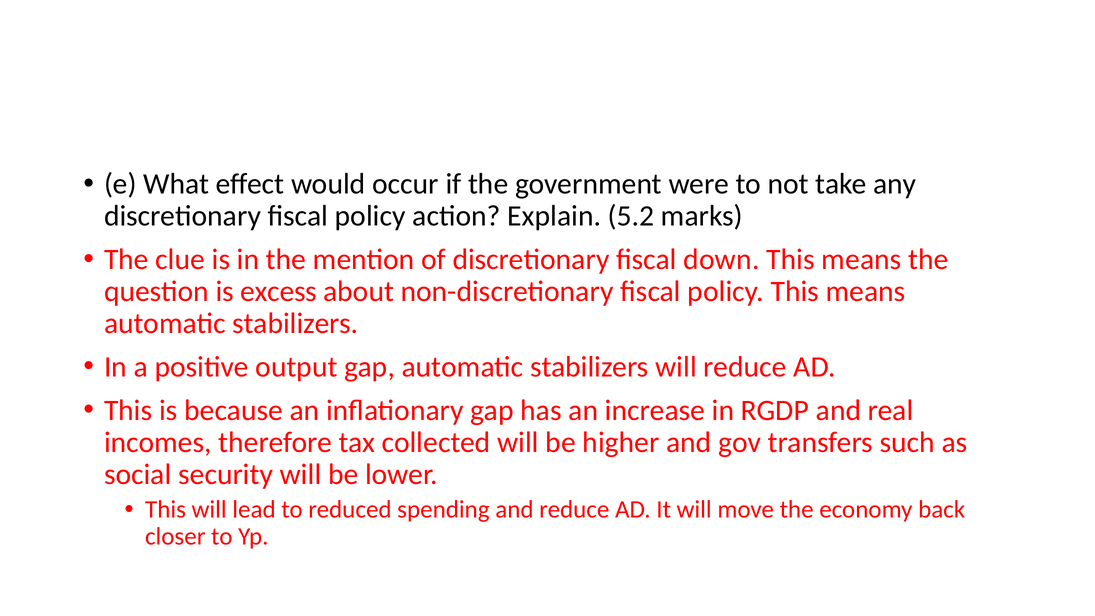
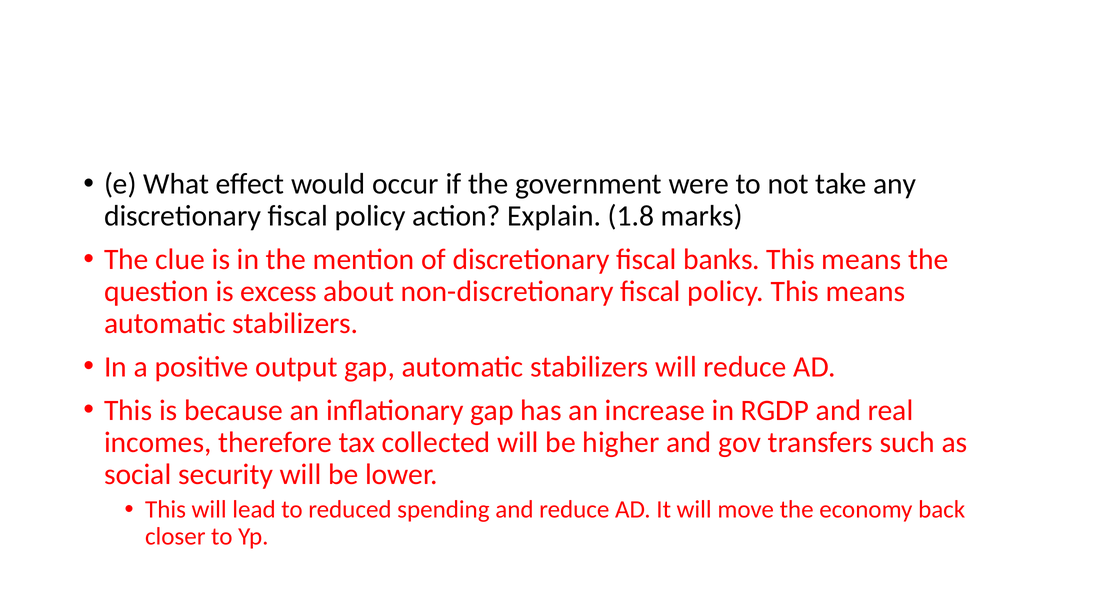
5.2: 5.2 -> 1.8
down: down -> banks
